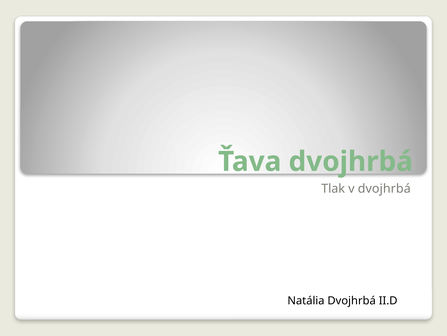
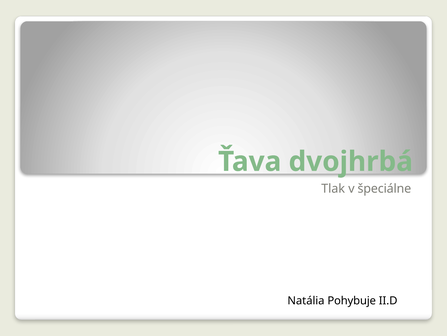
v dvojhrbá: dvojhrbá -> špeciálne
Natália Dvojhrbá: Dvojhrbá -> Pohybuje
